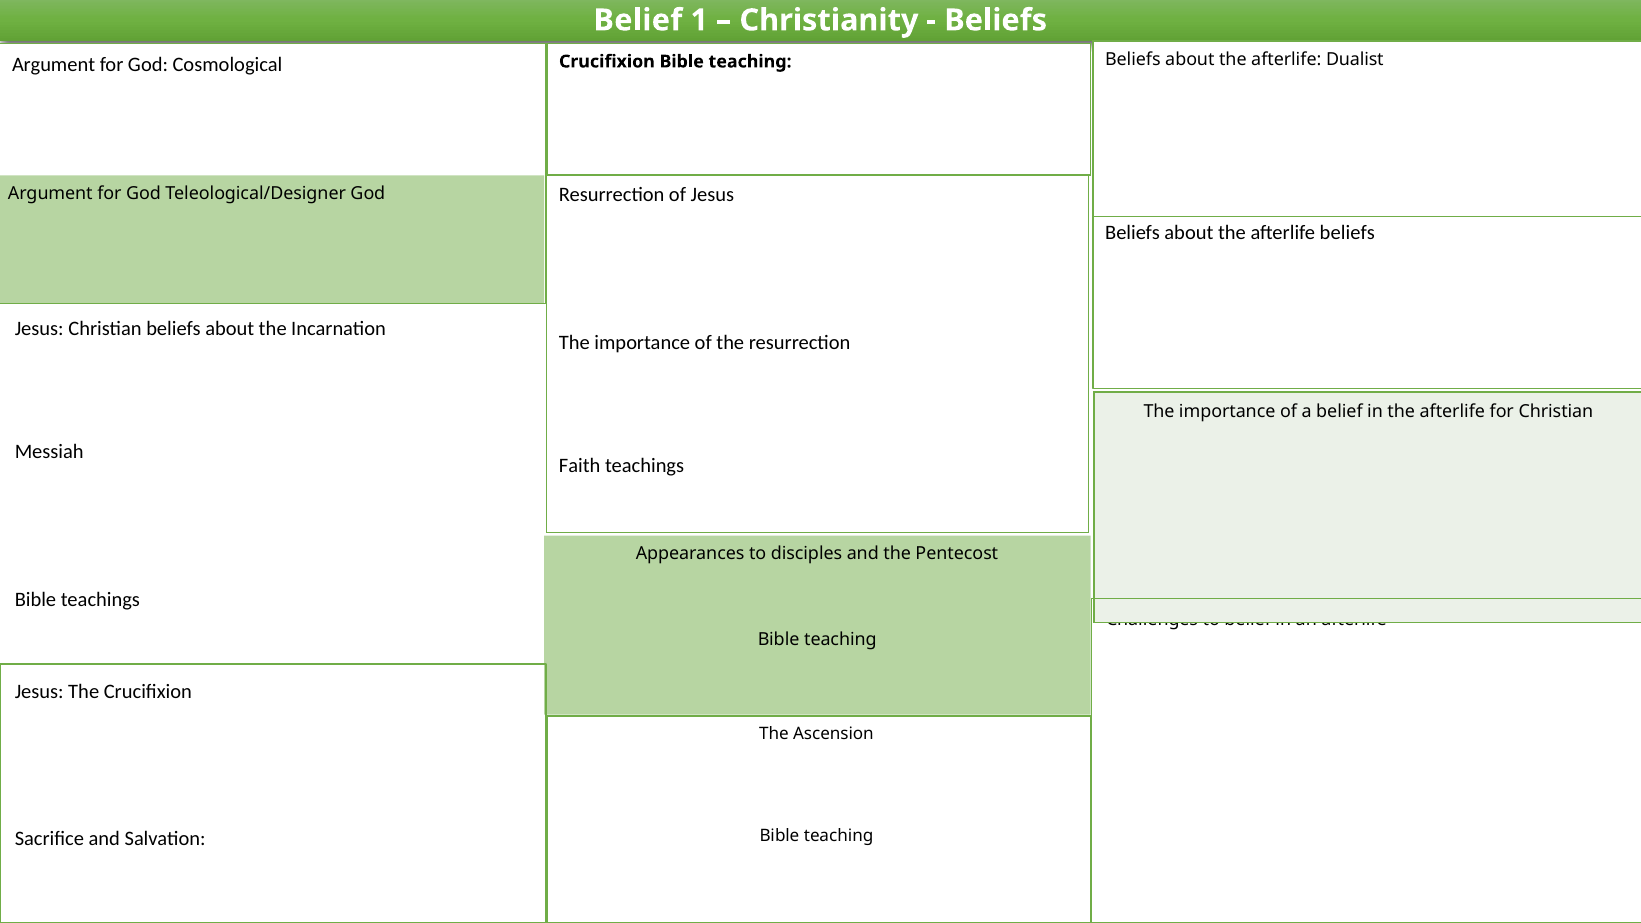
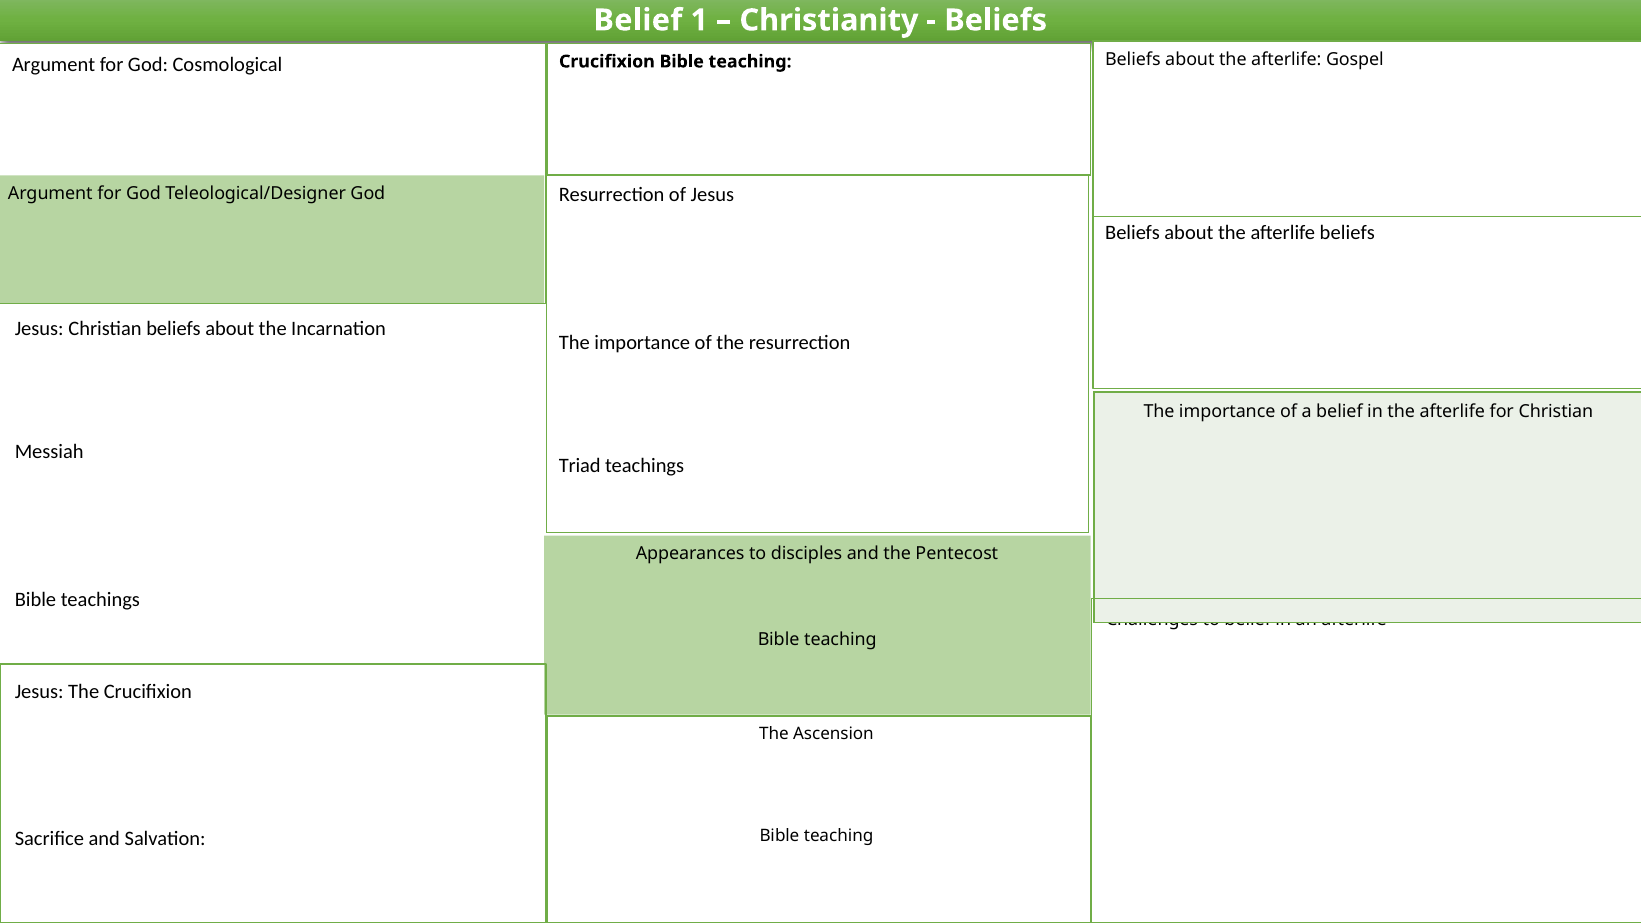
Dualist: Dualist -> Gospel
Faith: Faith -> Triad
